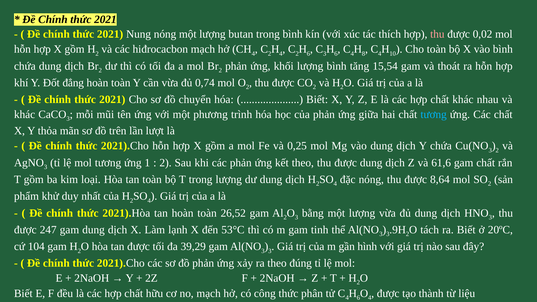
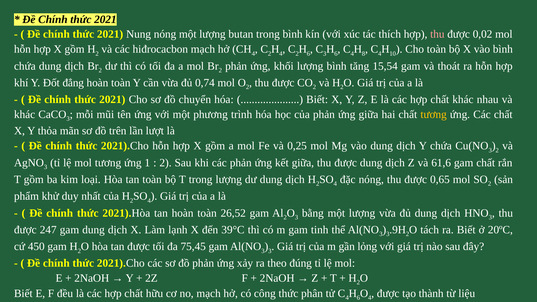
tương at (434, 114) colour: light blue -> yellow
kết theo: theo -> giữa
8,64: 8,64 -> 0,65
53°C: 53°C -> 39°C
104: 104 -> 450
39,29: 39,29 -> 75,45
hình: hình -> lỏng
